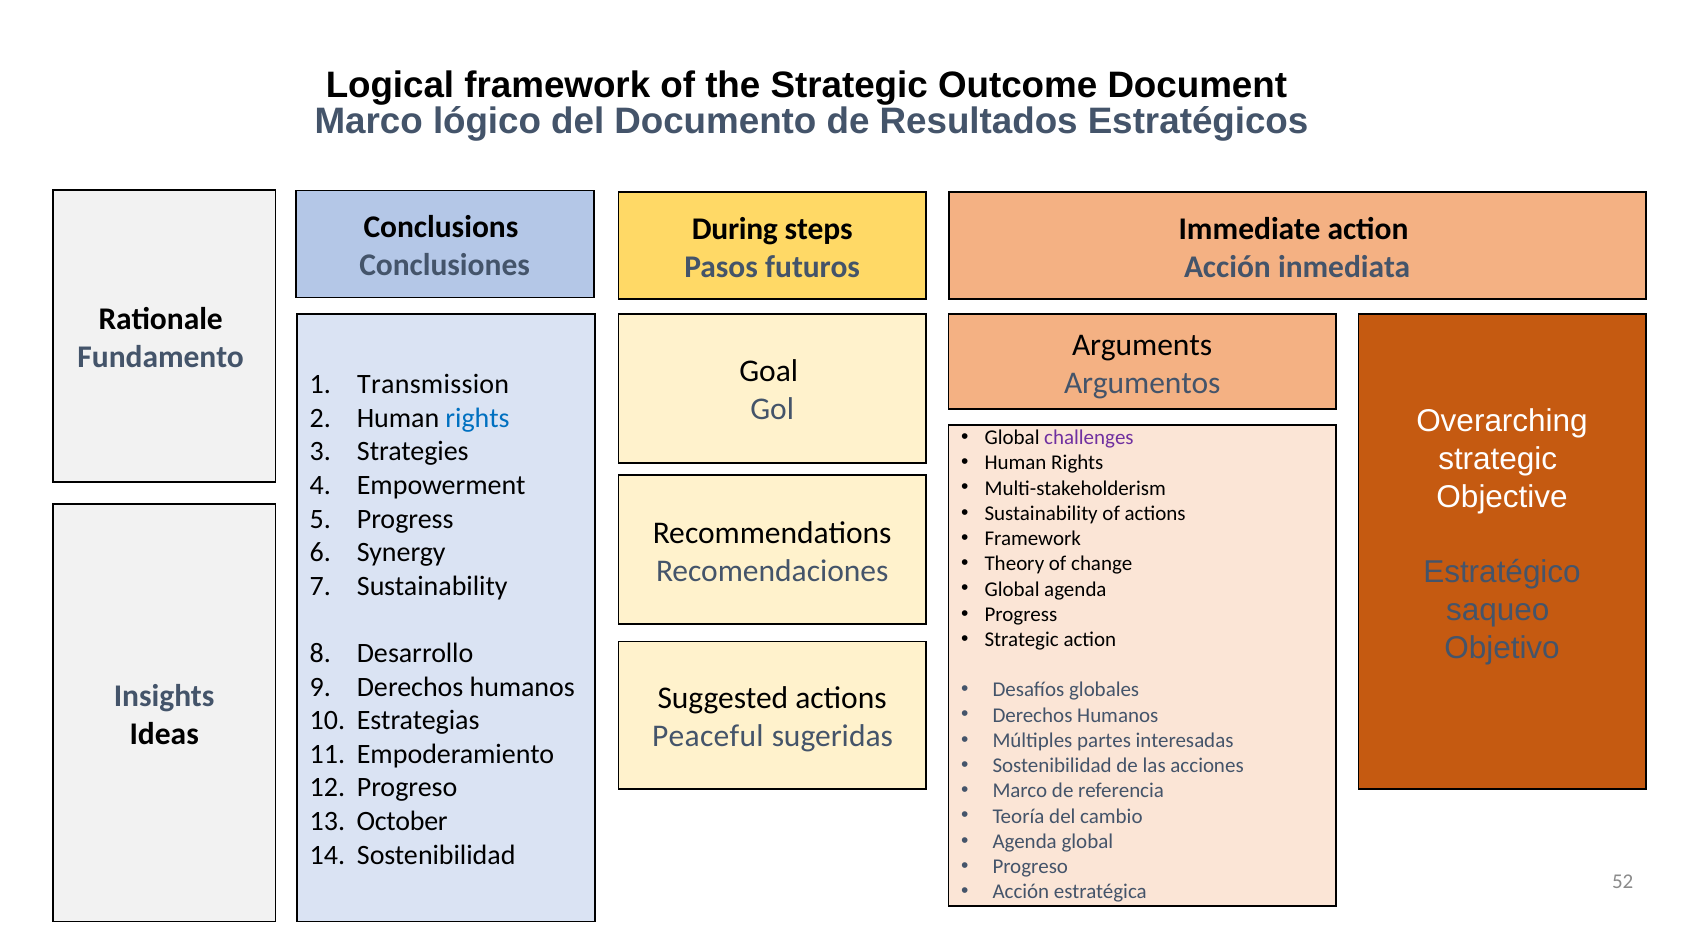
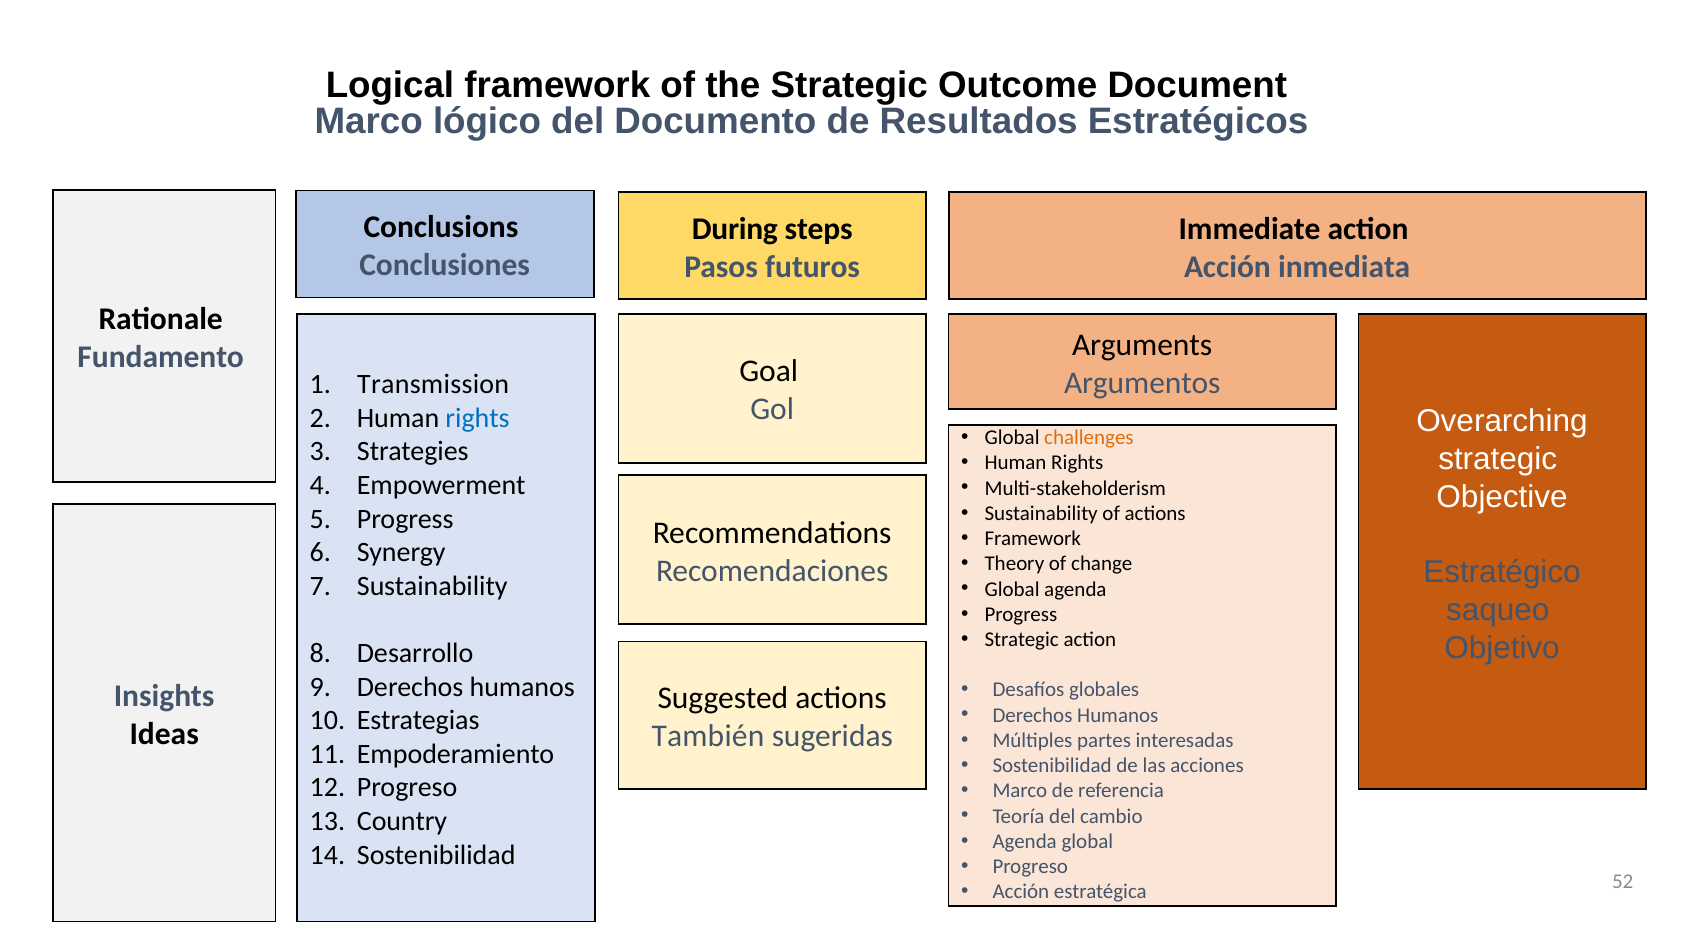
challenges colour: purple -> orange
Peaceful: Peaceful -> También
October: October -> Country
